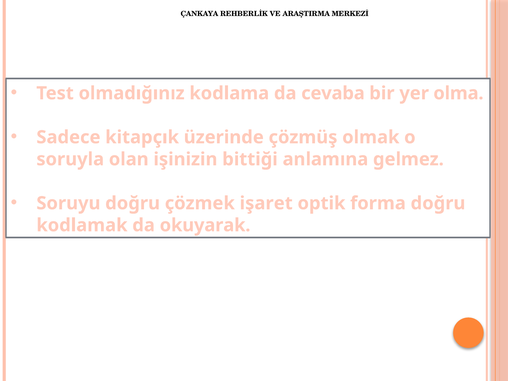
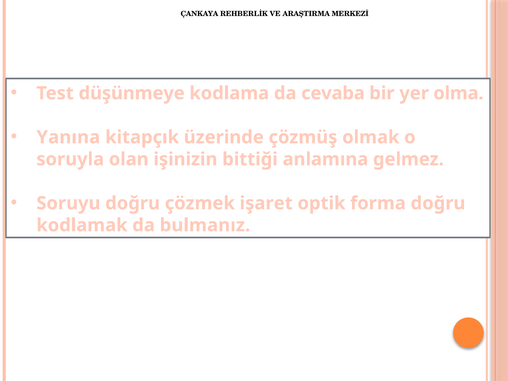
olmadığınız: olmadığınız -> düşünmeye
Sadece: Sadece -> Yanına
okuyarak: okuyarak -> bulmanız
